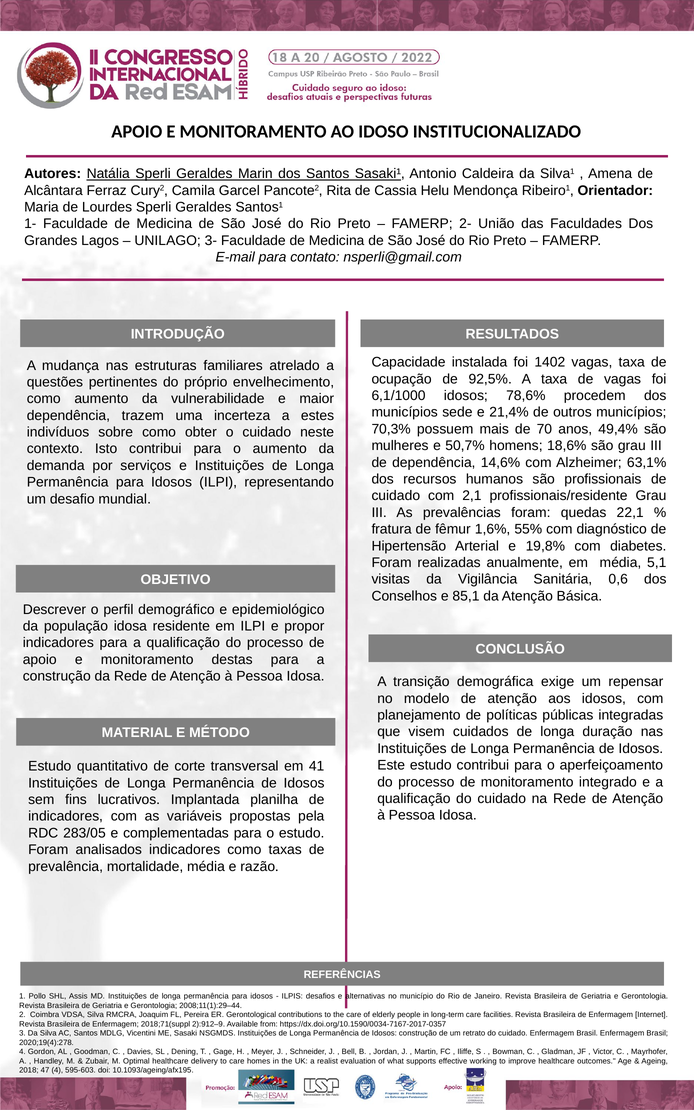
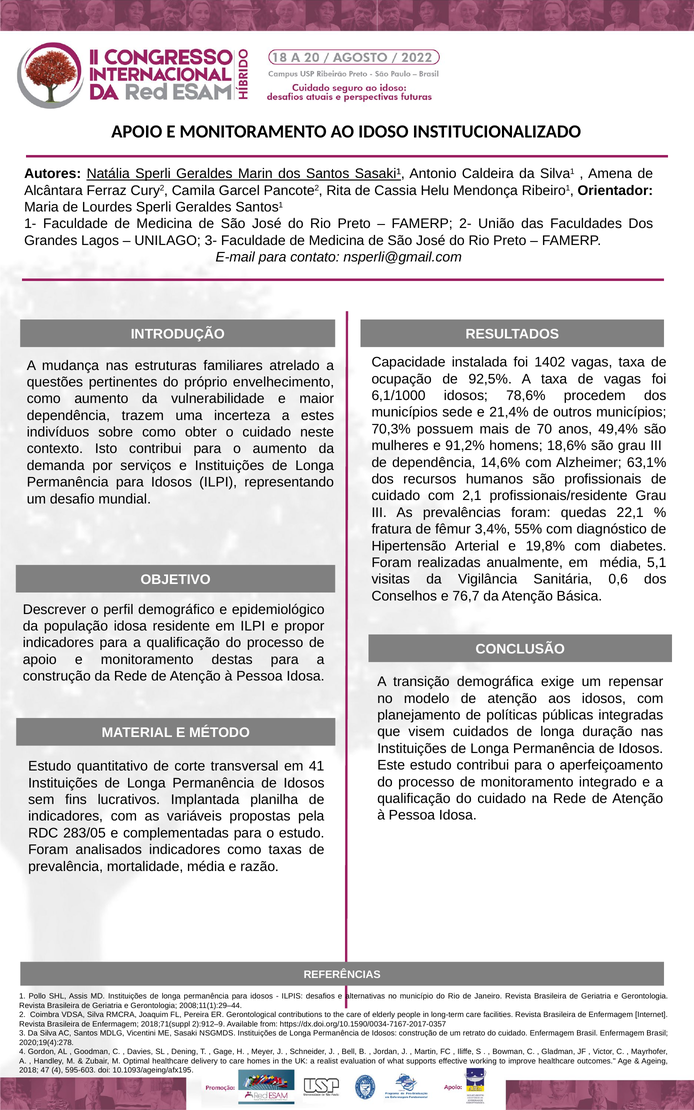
50,7%: 50,7% -> 91,2%
1,6%: 1,6% -> 3,4%
85,1: 85,1 -> 76,7
